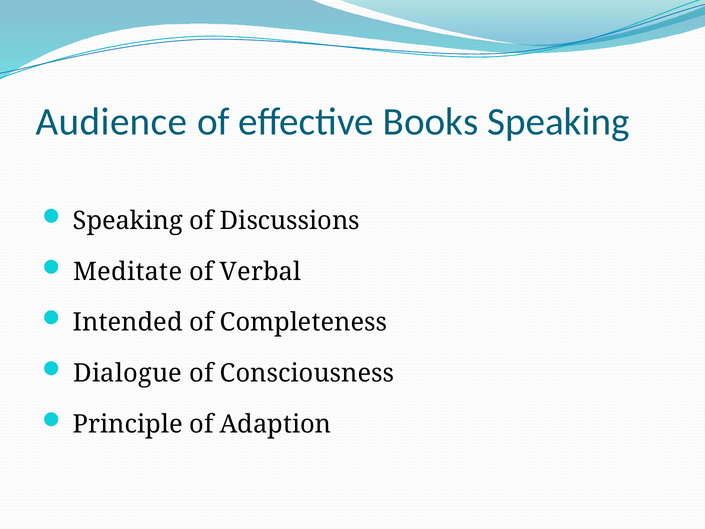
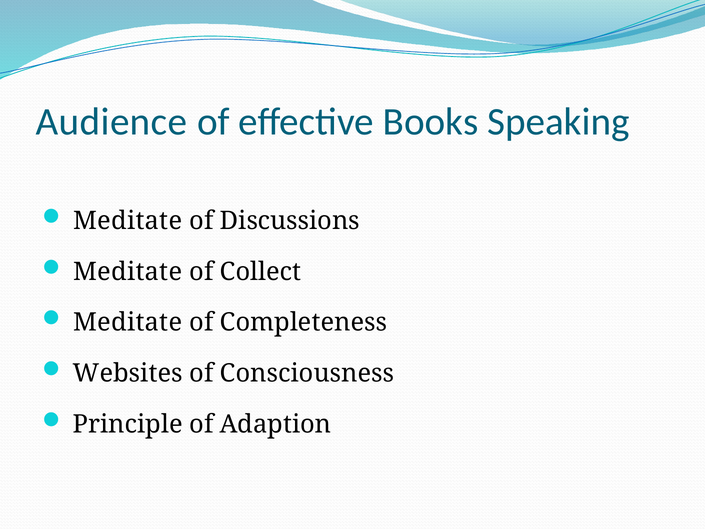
Speaking at (128, 221): Speaking -> Meditate
Verbal: Verbal -> Collect
Intended at (128, 322): Intended -> Meditate
Dialogue: Dialogue -> Websites
